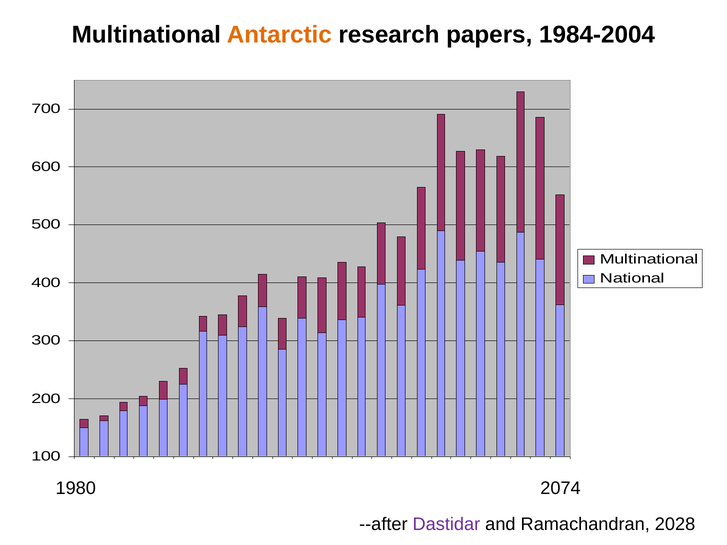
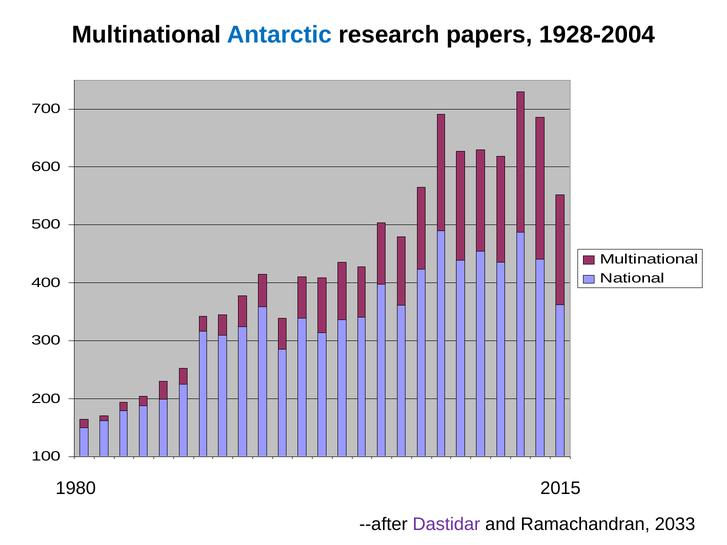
Antarctic colour: orange -> blue
1984-2004: 1984-2004 -> 1928-2004
2074: 2074 -> 2015
2028: 2028 -> 2033
